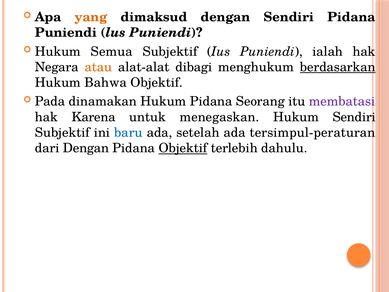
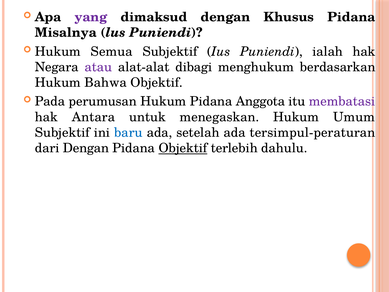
yang colour: orange -> purple
dengan Sendiri: Sendiri -> Khusus
Puniendi at (66, 33): Puniendi -> Misalnya
atau colour: orange -> purple
berdasarkan underline: present -> none
dinamakan: dinamakan -> perumusan
Seorang: Seorang -> Anggota
Karena: Karena -> Antara
Hukum Sendiri: Sendiri -> Umum
